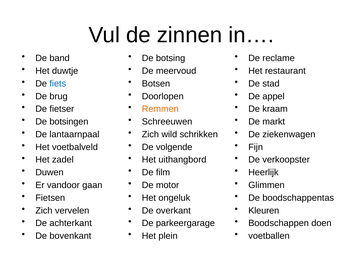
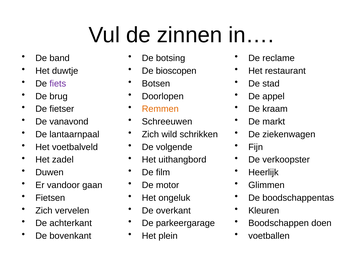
meervoud: meervoud -> bioscopen
fiets colour: blue -> purple
botsingen: botsingen -> vanavond
